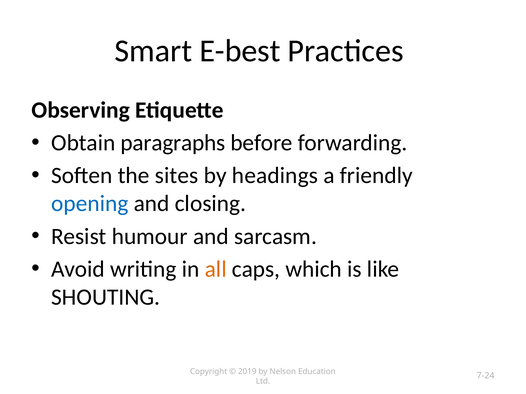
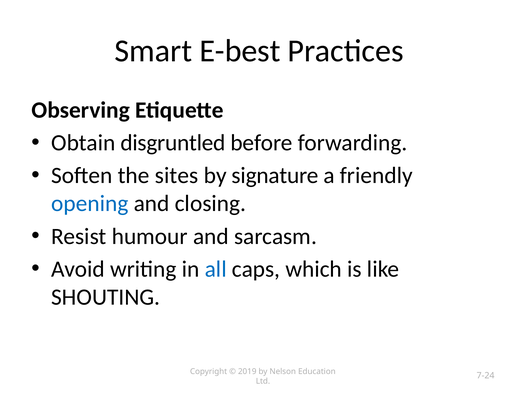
paragraphs: paragraphs -> disgruntled
headings: headings -> signature
all colour: orange -> blue
